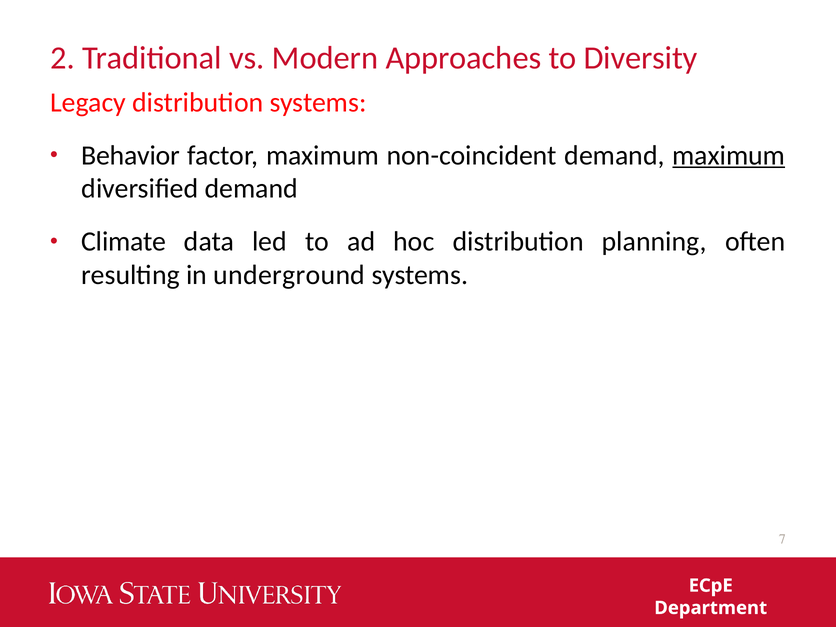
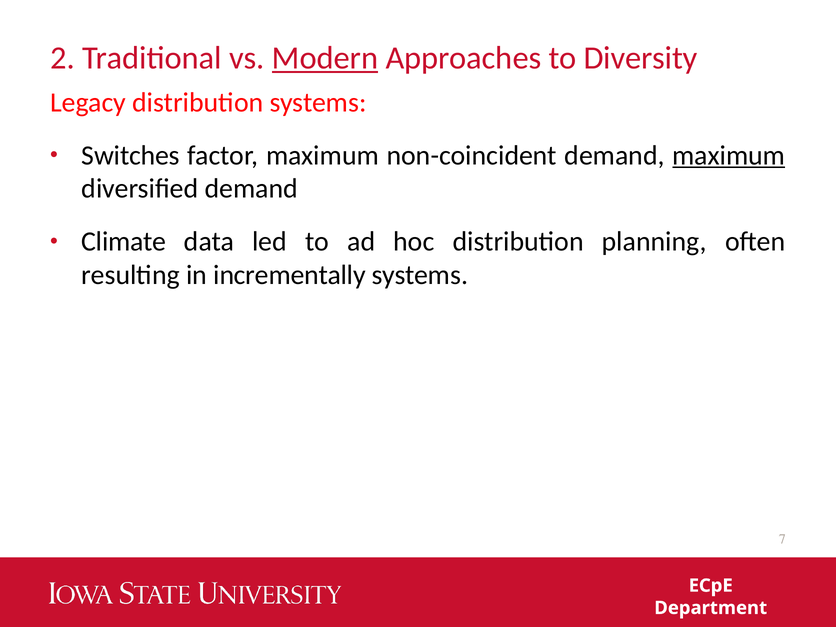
Modern underline: none -> present
Behavior: Behavior -> Switches
underground: underground -> incrementally
